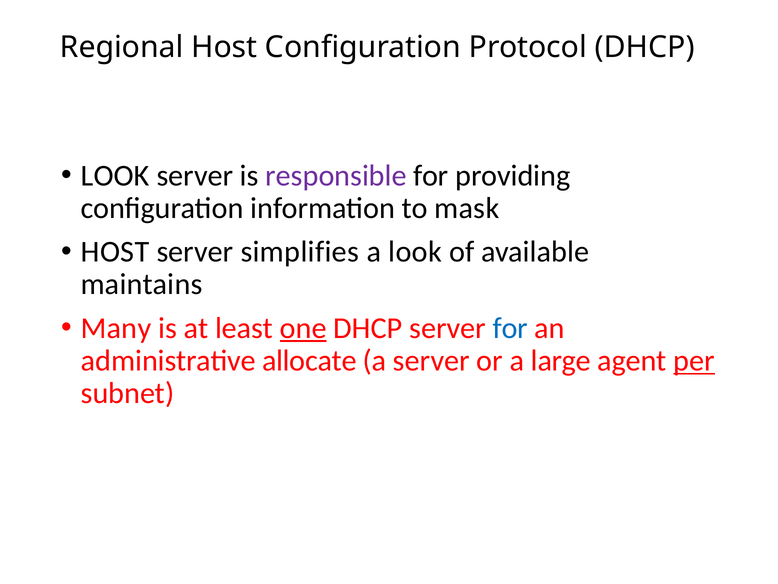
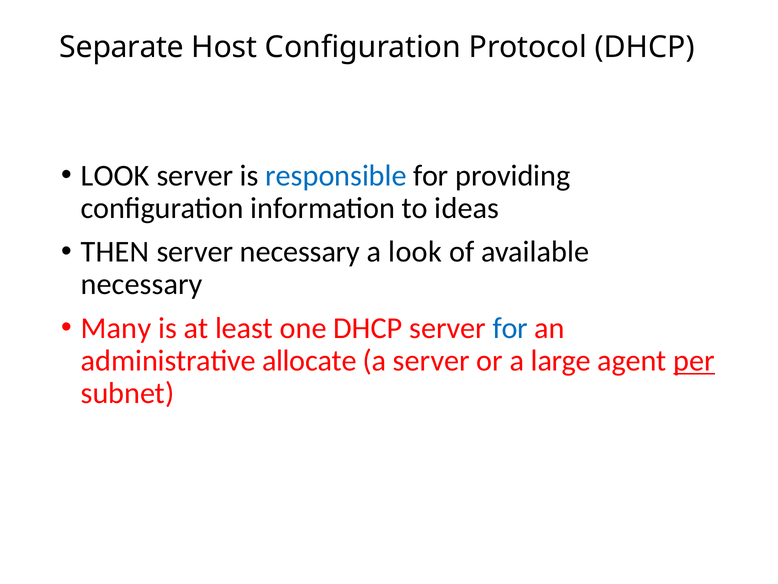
Regional: Regional -> Separate
responsible colour: purple -> blue
mask: mask -> ideas
HOST at (115, 252): HOST -> THEN
server simplifies: simplifies -> necessary
maintains at (142, 284): maintains -> necessary
one underline: present -> none
